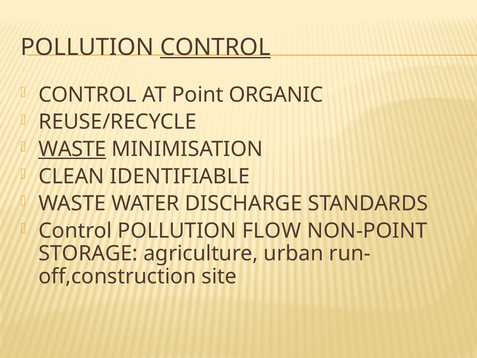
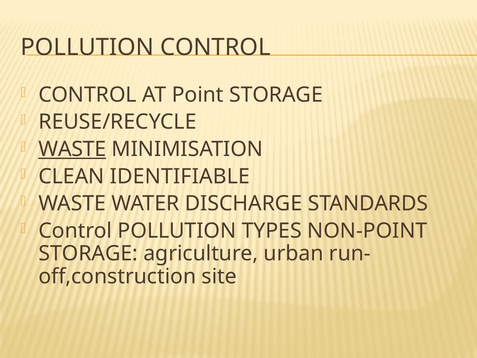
CONTROL at (215, 47) underline: present -> none
Point ORGANIC: ORGANIC -> STORAGE
FLOW: FLOW -> TYPES
